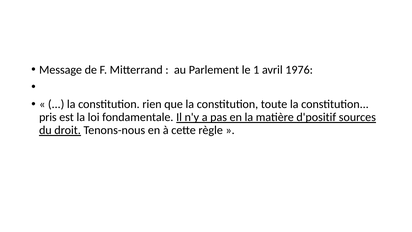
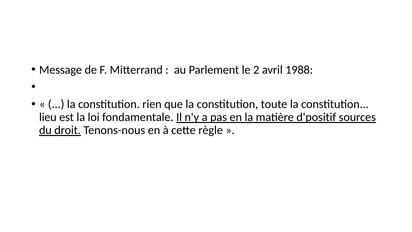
1: 1 -> 2
1976: 1976 -> 1988
pris: pris -> lieu
